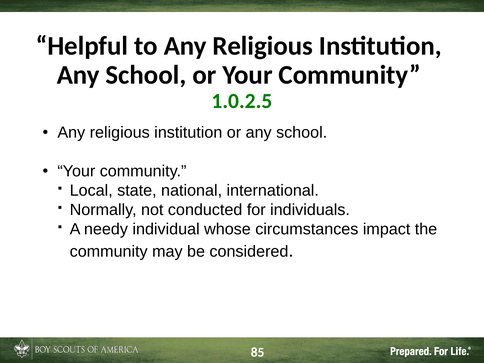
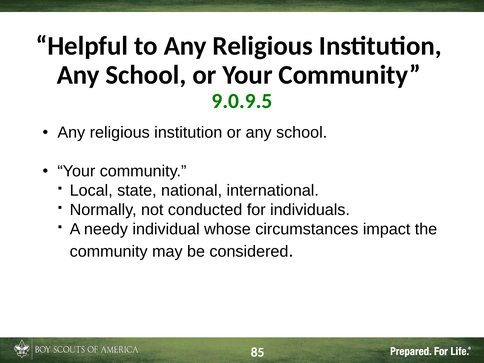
1.0.2.5: 1.0.2.5 -> 9.0.9.5
